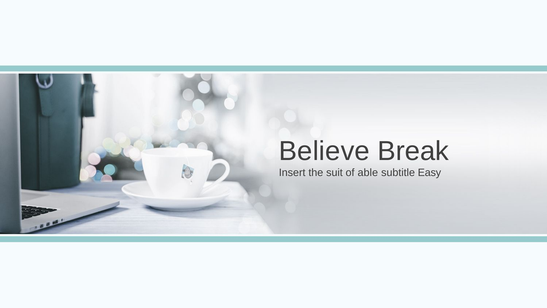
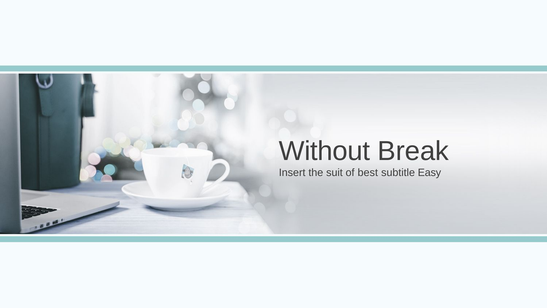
Believe: Believe -> Without
able: able -> best
